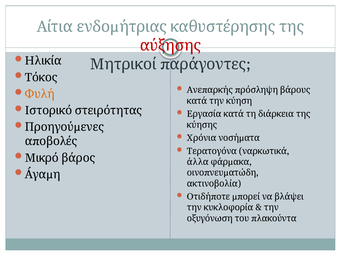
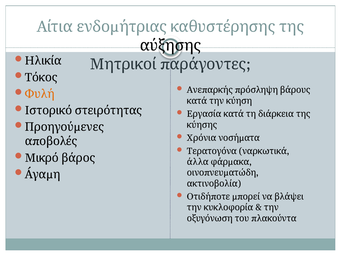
αύξησης colour: red -> black
